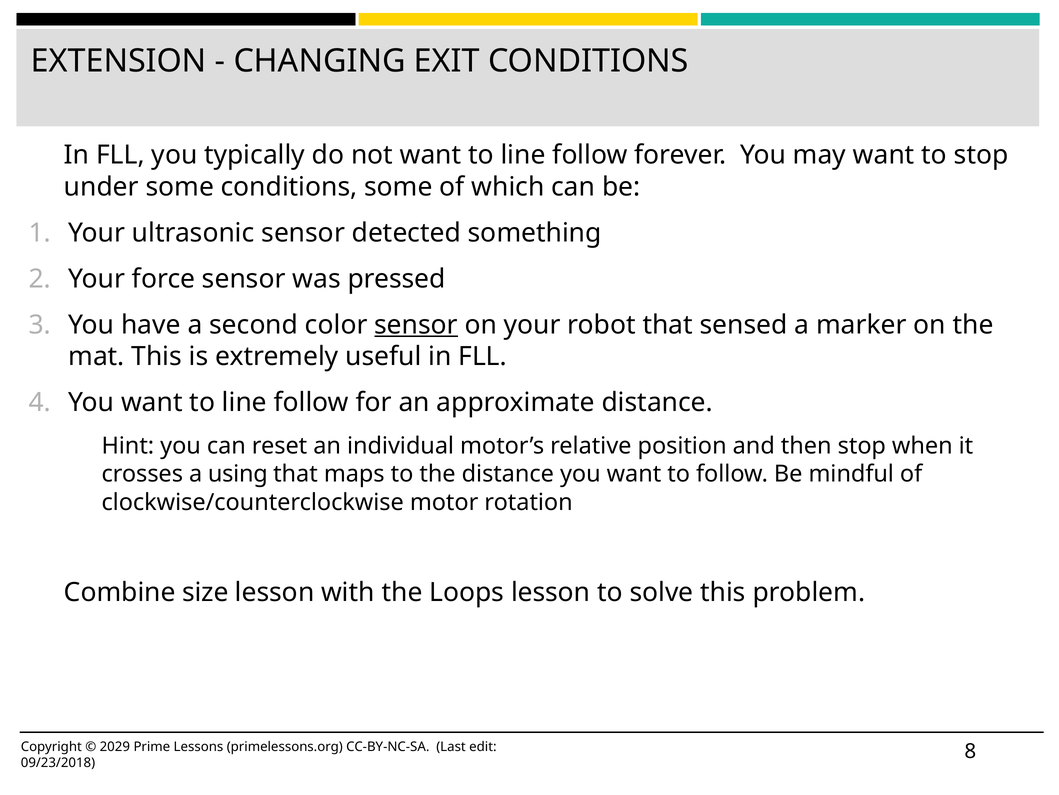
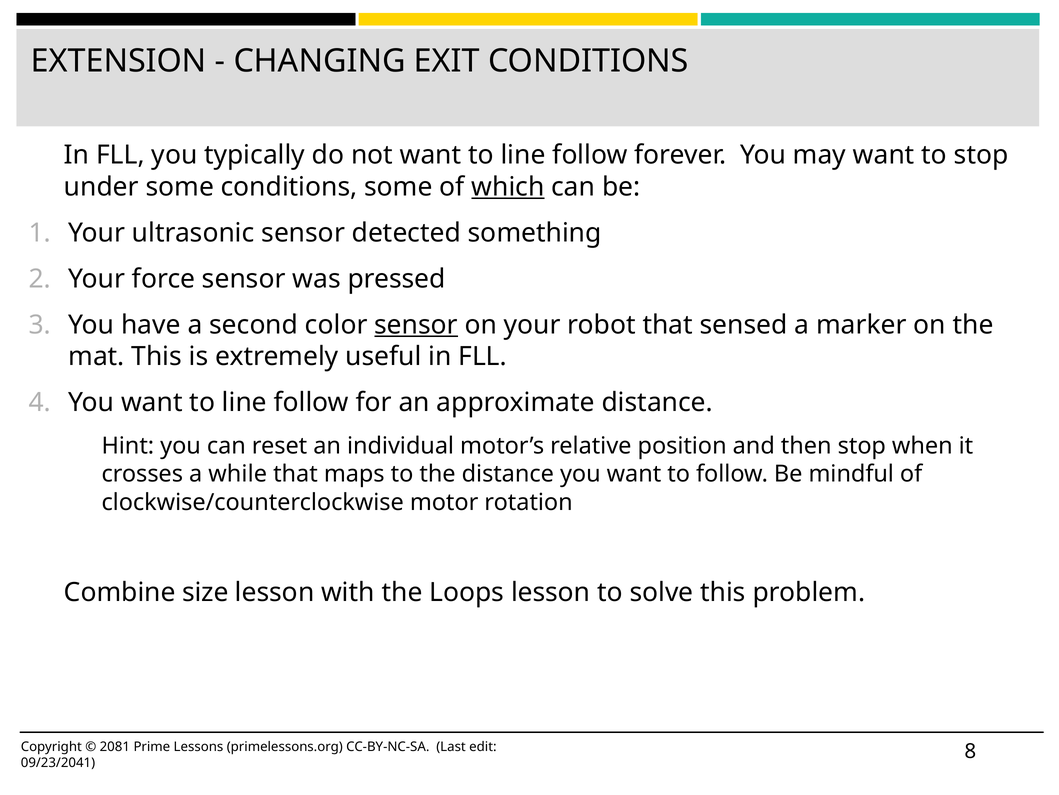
which underline: none -> present
using: using -> while
2029: 2029 -> 2081
09/23/2018: 09/23/2018 -> 09/23/2041
